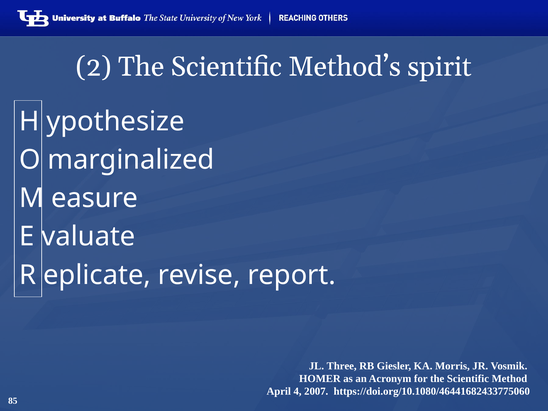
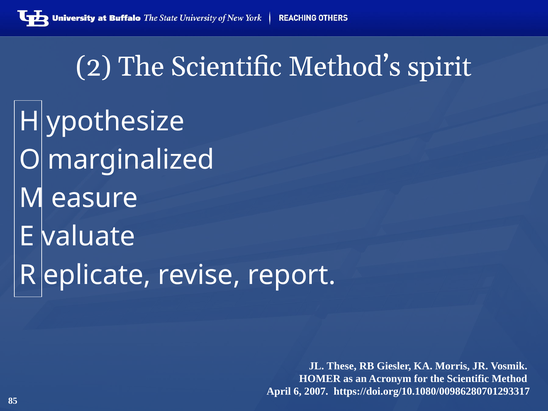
Three: Three -> These
4: 4 -> 6
https://doi.org/10.1080/46441682433775060: https://doi.org/10.1080/46441682433775060 -> https://doi.org/10.1080/00986280701293317
